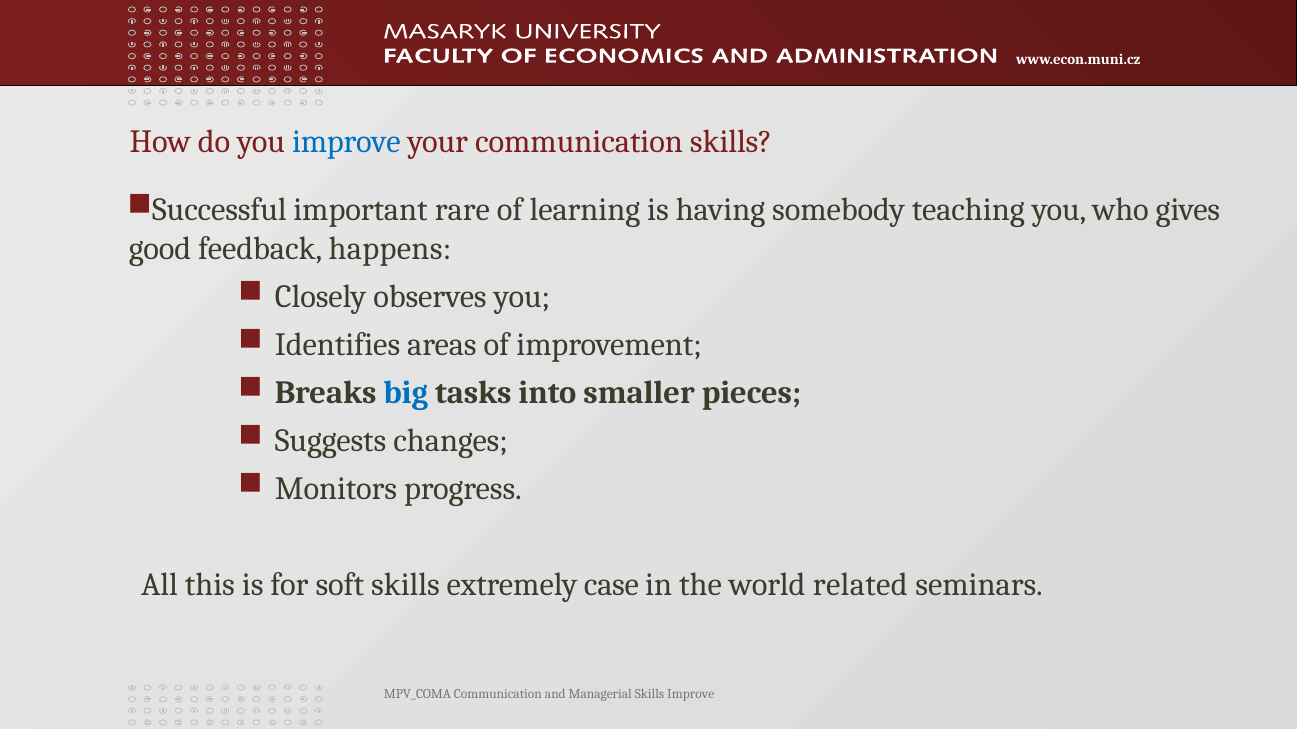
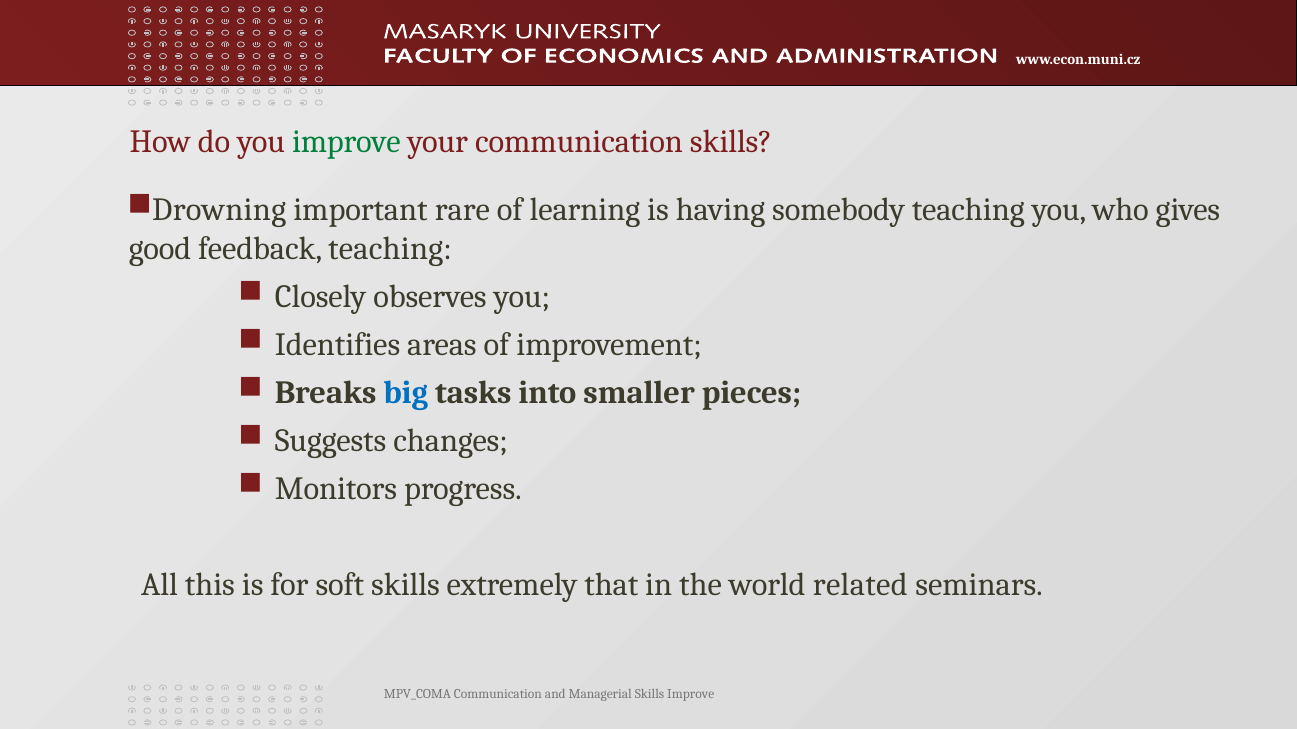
improve at (346, 141) colour: blue -> green
Successful: Successful -> Drowning
feedback happens: happens -> teaching
case: case -> that
